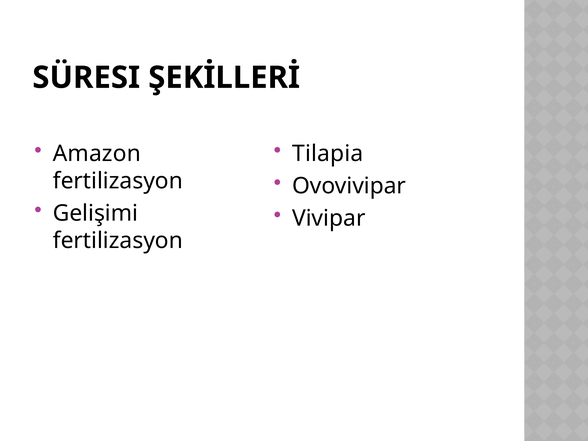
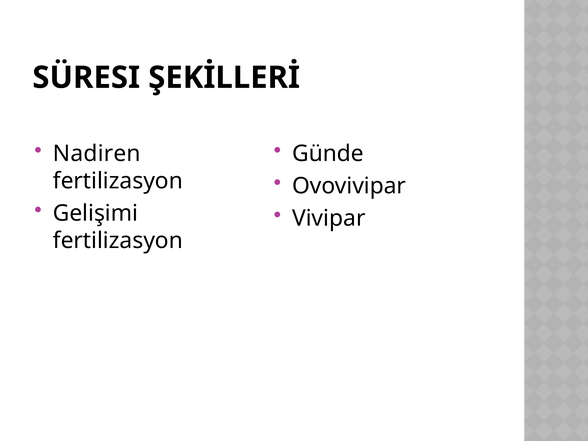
Amazon: Amazon -> Nadiren
Tilapia: Tilapia -> Günde
